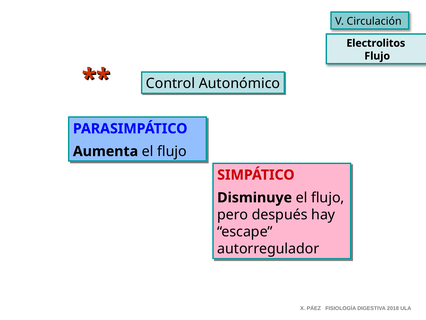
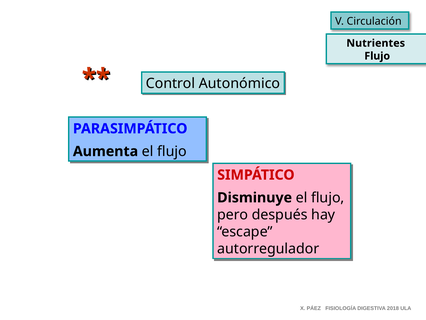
Electrolitos: Electrolitos -> Nutrientes
